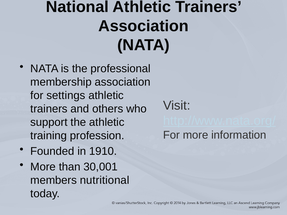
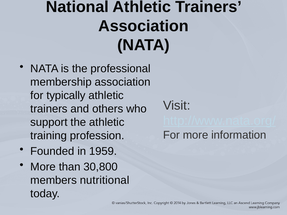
settings: settings -> typically
1910: 1910 -> 1959
30,001: 30,001 -> 30,800
